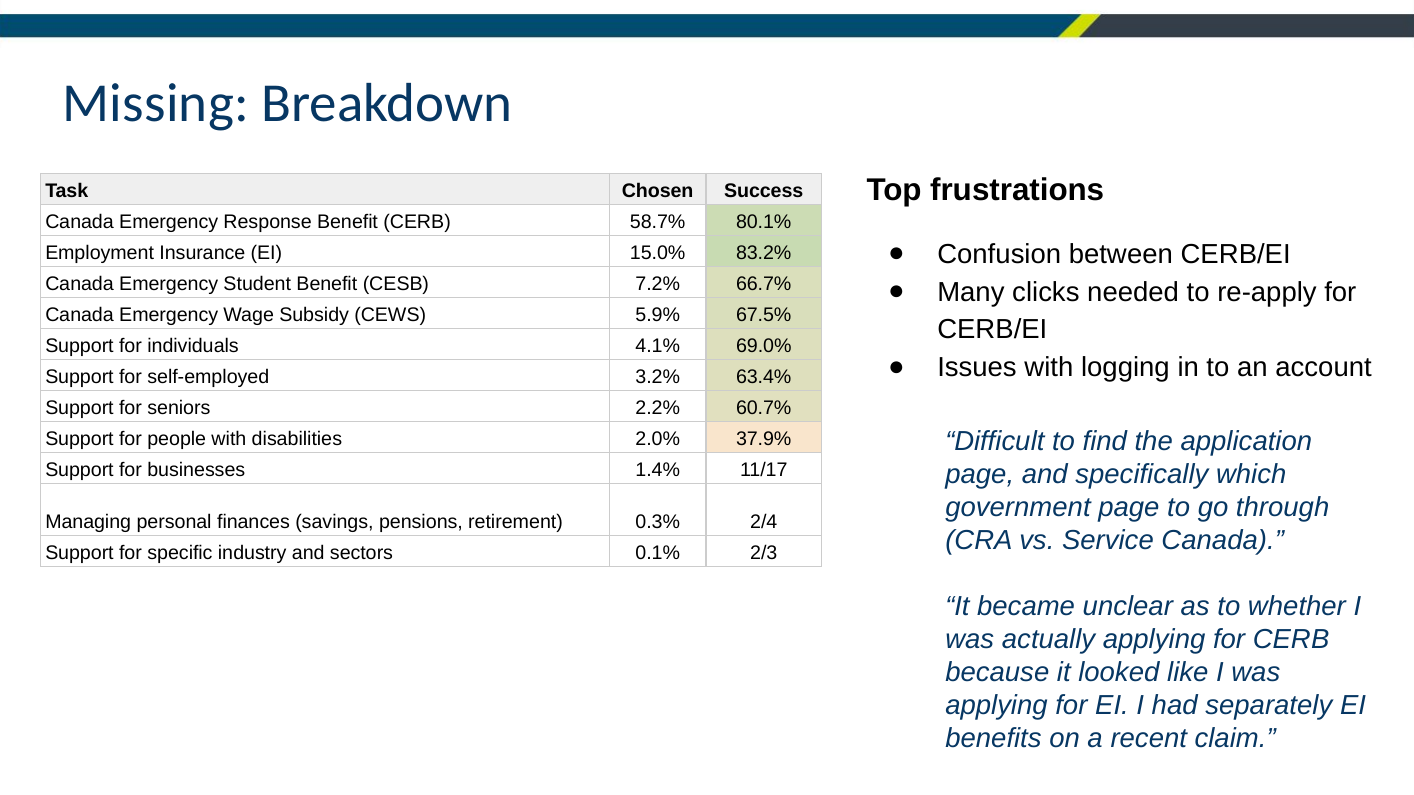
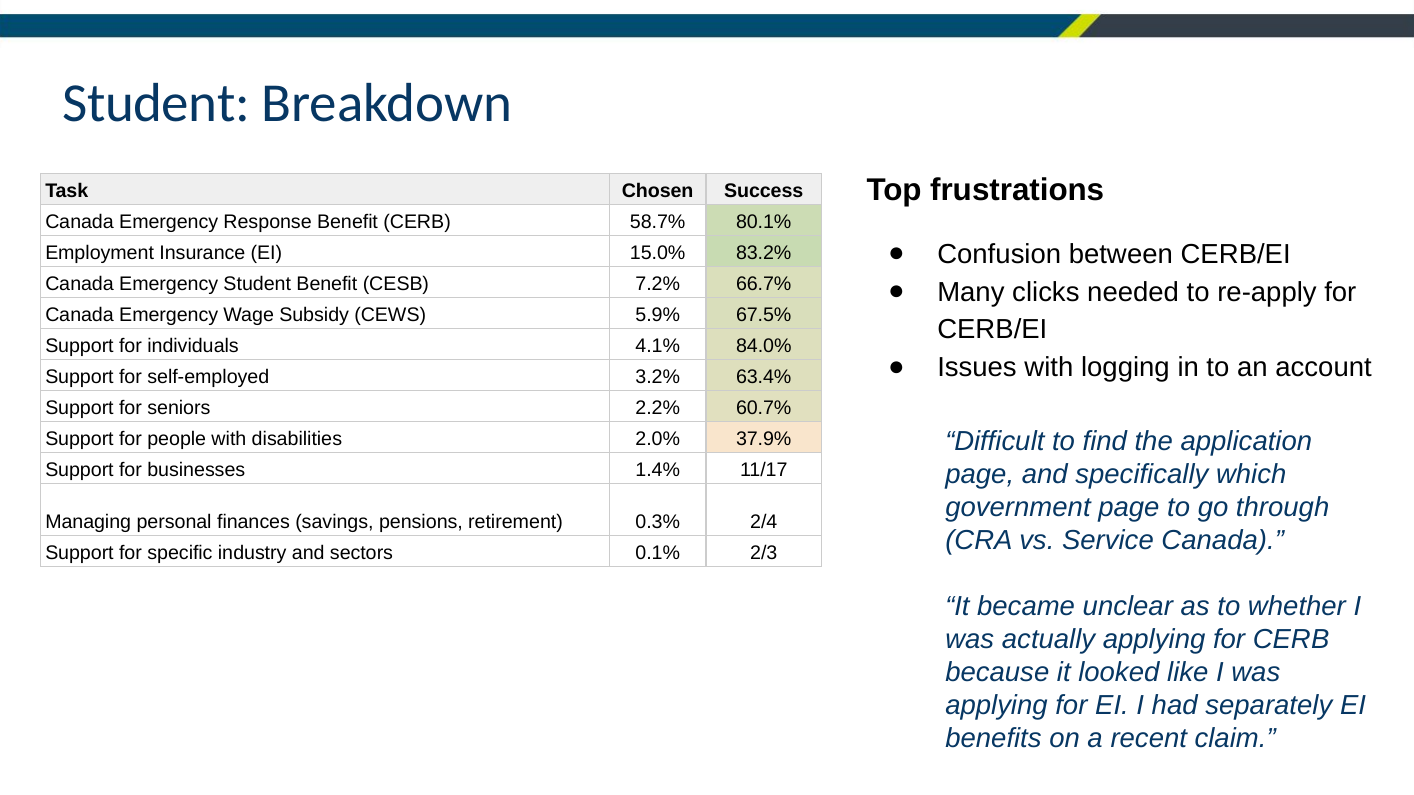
Missing at (156, 103): Missing -> Student
69.0%: 69.0% -> 84.0%
